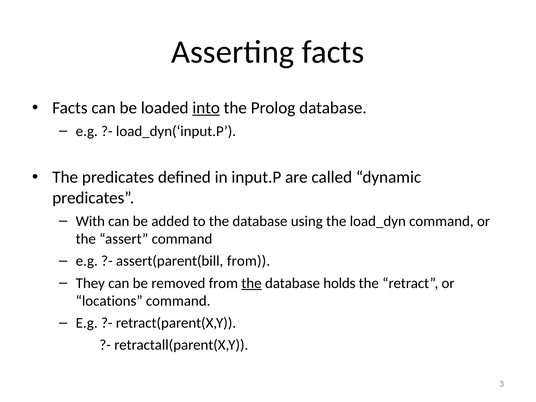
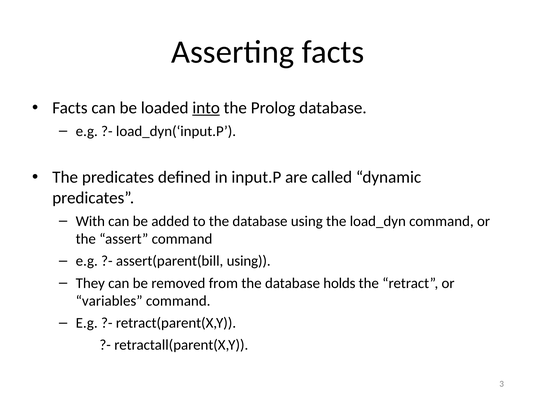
assert(parent(bill from: from -> using
the at (251, 283) underline: present -> none
locations: locations -> variables
